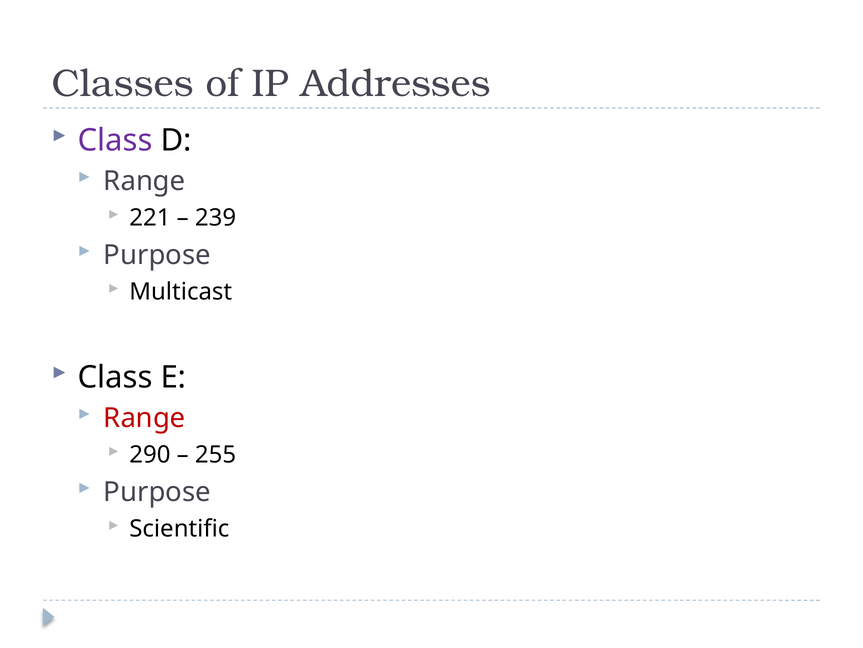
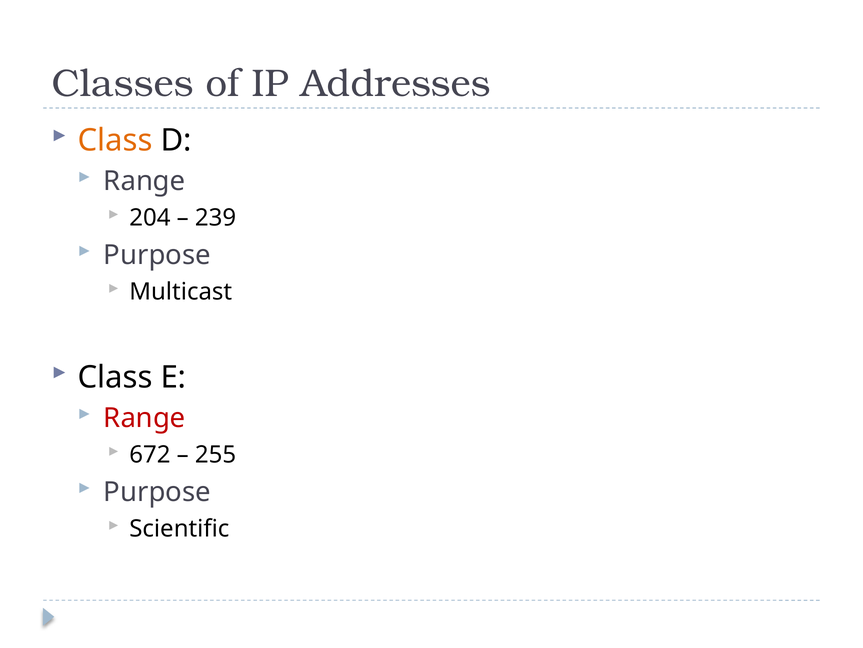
Class at (115, 140) colour: purple -> orange
221: 221 -> 204
290: 290 -> 672
